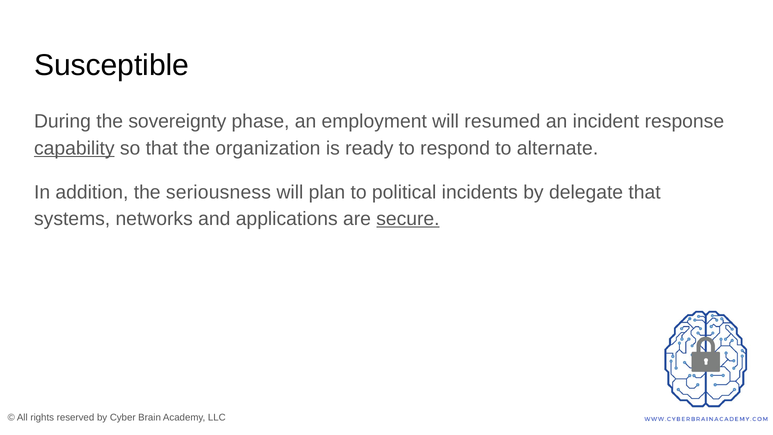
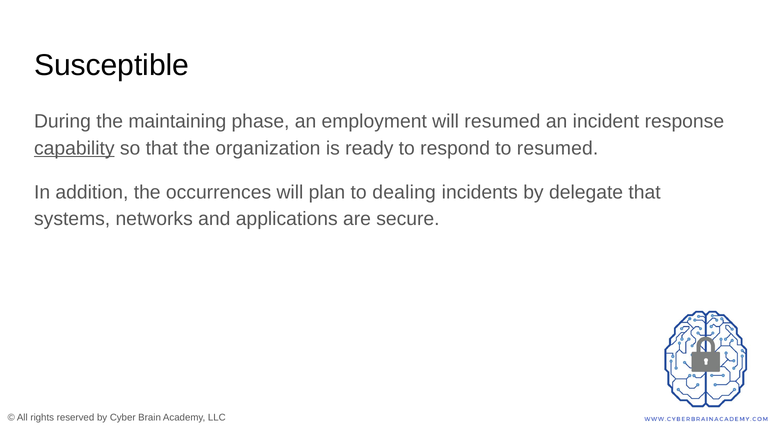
sovereignty: sovereignty -> maintaining
to alternate: alternate -> resumed
seriousness: seriousness -> occurrences
political: political -> dealing
secure underline: present -> none
